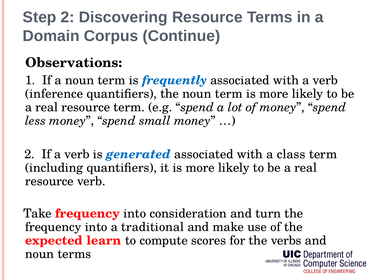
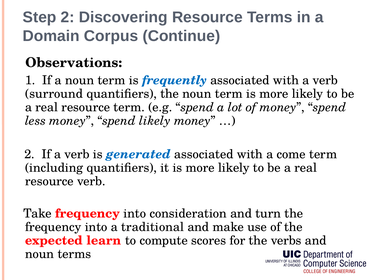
inference: inference -> surround
spend small: small -> likely
class: class -> come
